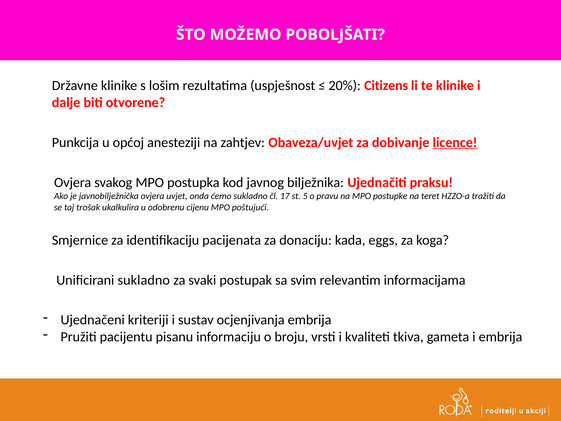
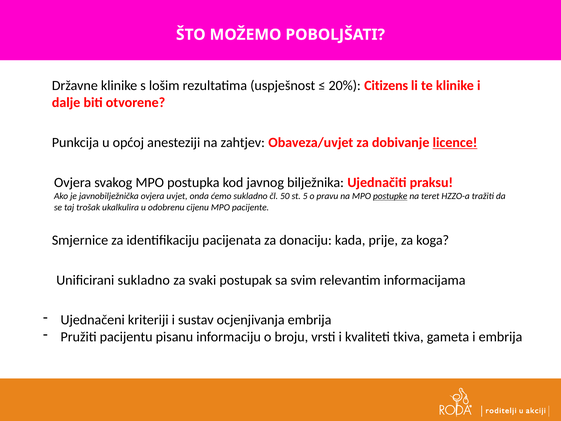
17: 17 -> 50
postupke underline: none -> present
poštujući: poštujući -> pacijente
eggs: eggs -> prije
